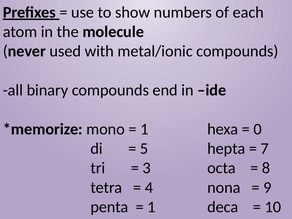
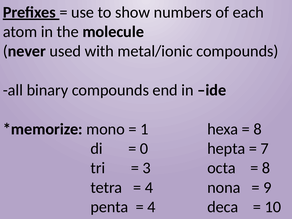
0 at (258, 129): 0 -> 8
5: 5 -> 0
1 at (151, 207): 1 -> 4
